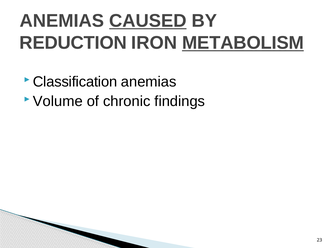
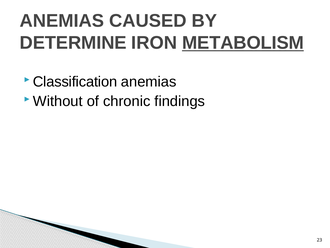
CAUSED underline: present -> none
REDUCTION: REDUCTION -> DETERMINE
Volume: Volume -> Without
